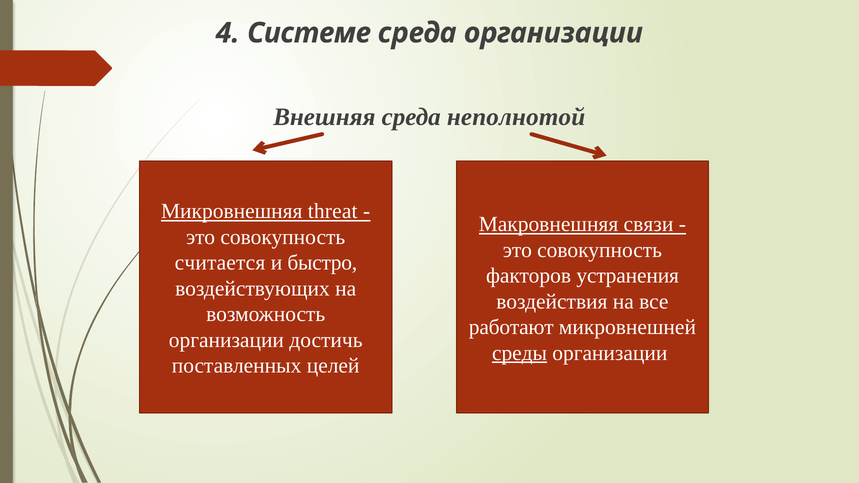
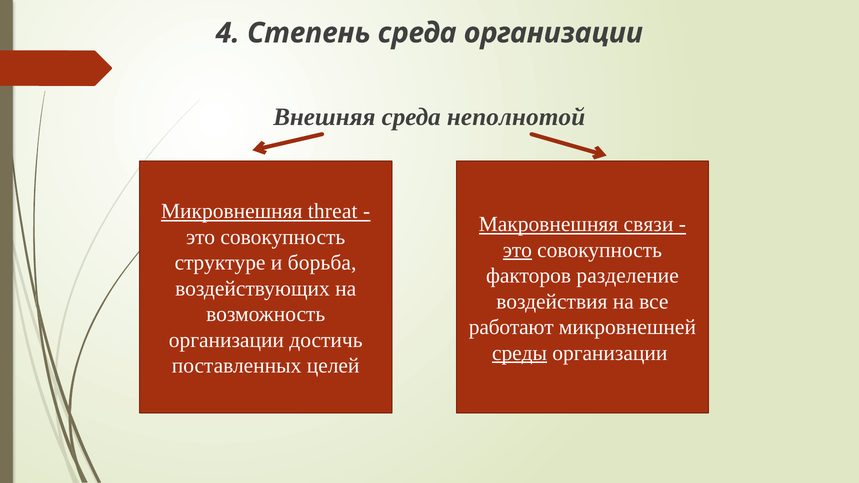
Системе: Системе -> Степень
это at (517, 250) underline: none -> present
считается: считается -> структуре
быстро: быстро -> борьба
устранения: устранения -> разделение
